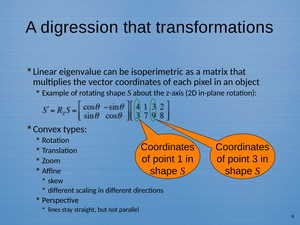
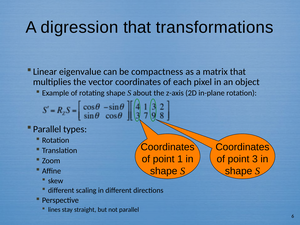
isoperimetric: isoperimetric -> compactness
Convex at (47, 129): Convex -> Parallel
